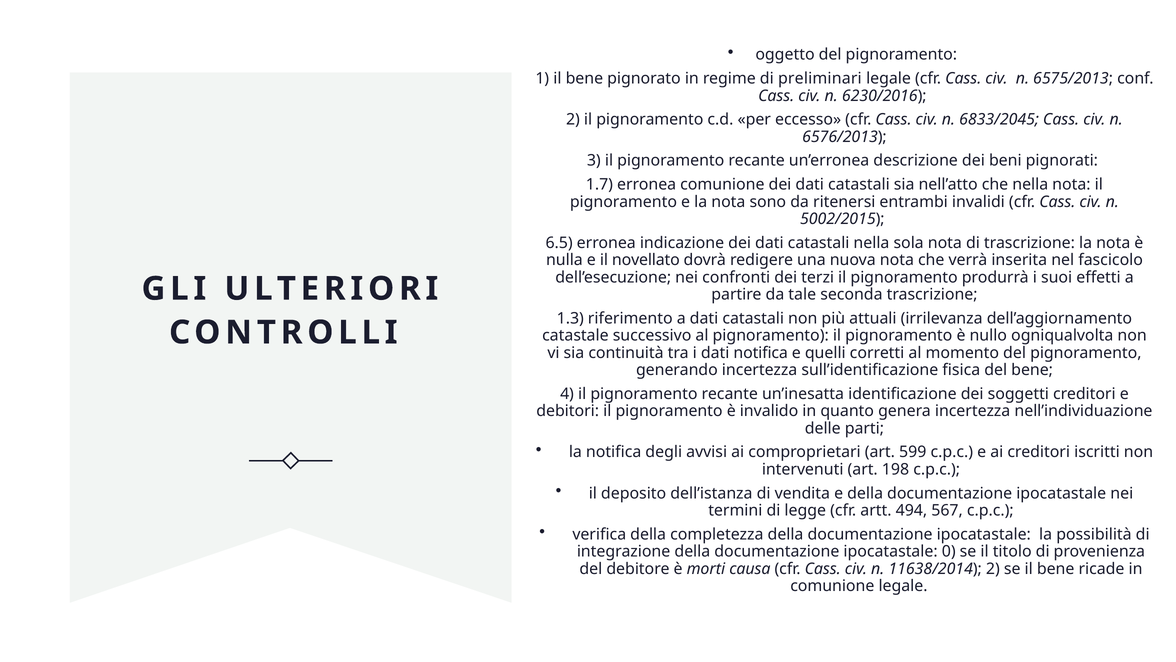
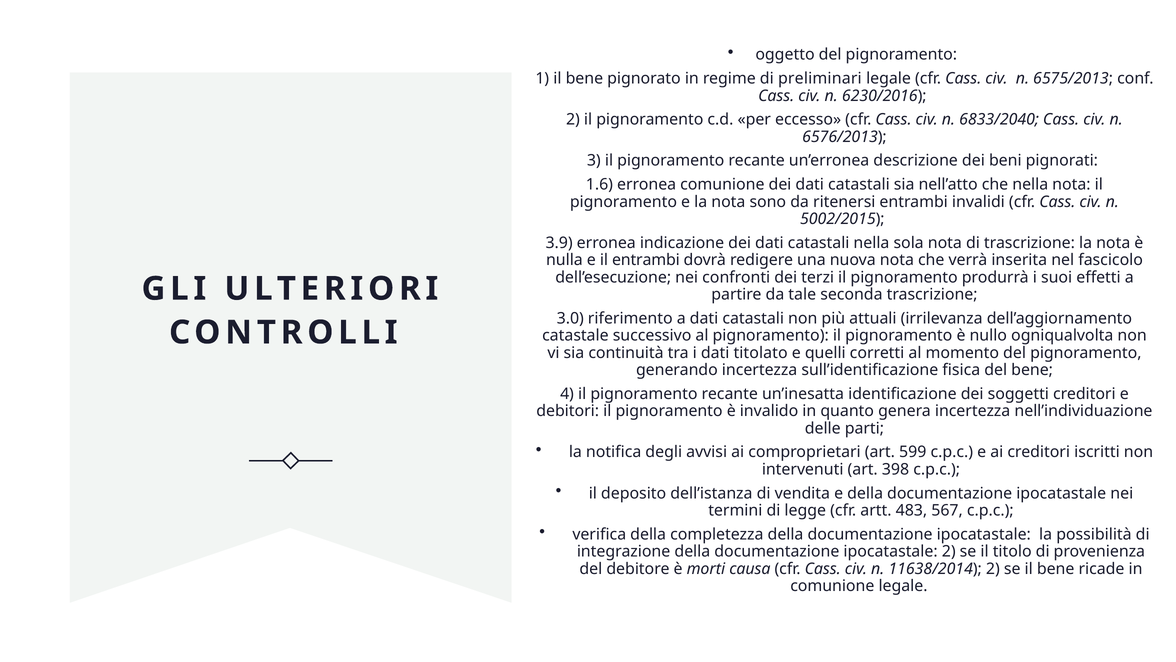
6833/2045: 6833/2045 -> 6833/2040
1.7: 1.7 -> 1.6
6.5: 6.5 -> 3.9
il novellato: novellato -> entrambi
1.3: 1.3 -> 3.0
dati notifica: notifica -> titolato
198: 198 -> 398
494: 494 -> 483
ipocatastale 0: 0 -> 2
